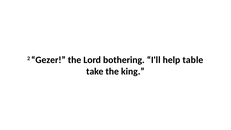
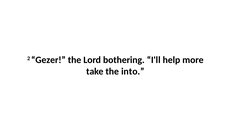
table: table -> more
king: king -> into
